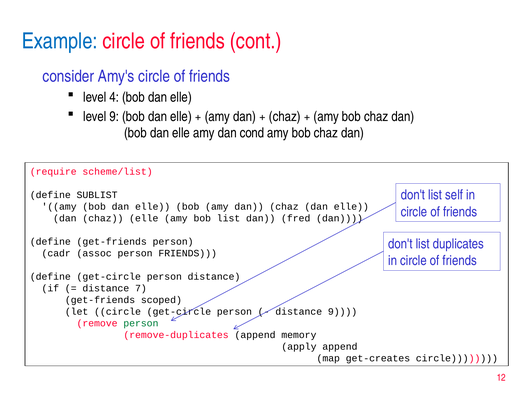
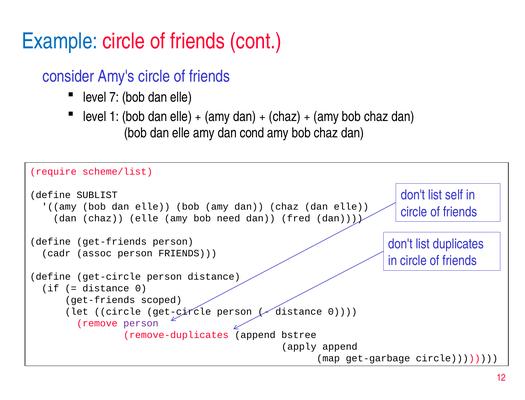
4: 4 -> 7
level 9: 9 -> 1
bob list: list -> need
7 at (141, 288): 7 -> 0
9 at (343, 312): 9 -> 0
person at (141, 323) colour: green -> purple
memory: memory -> bstree
get-creates: get-creates -> get-garbage
